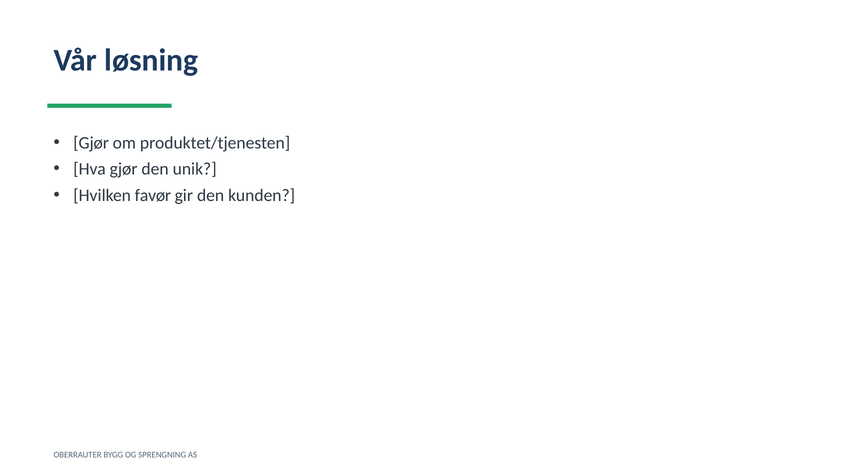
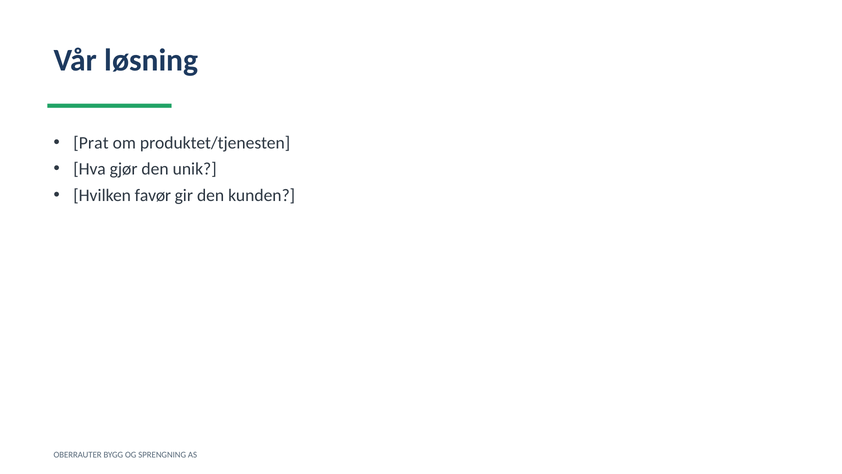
Gjør at (91, 143): Gjør -> Prat
